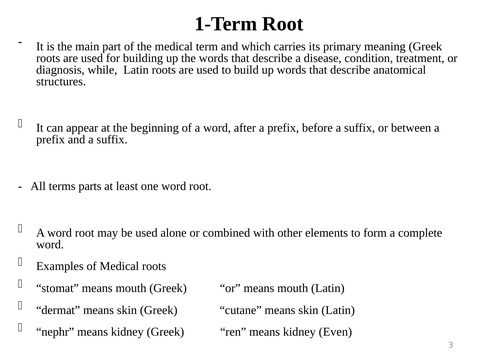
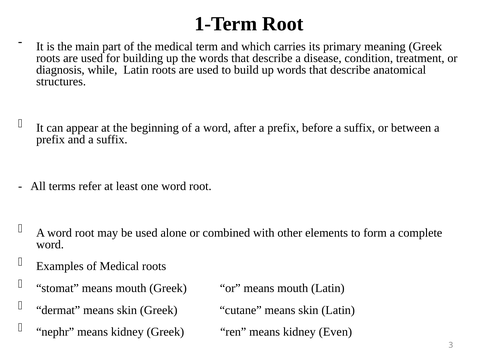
parts: parts -> refer
